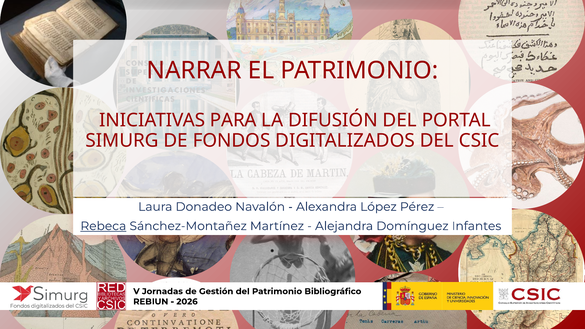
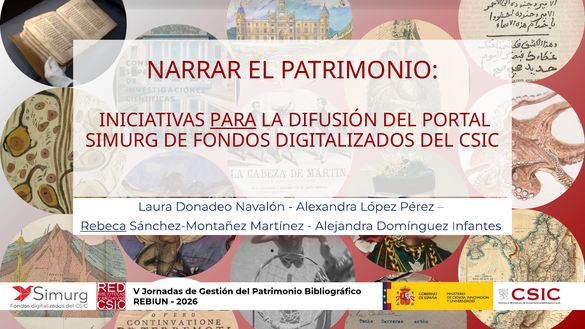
PARA underline: none -> present
